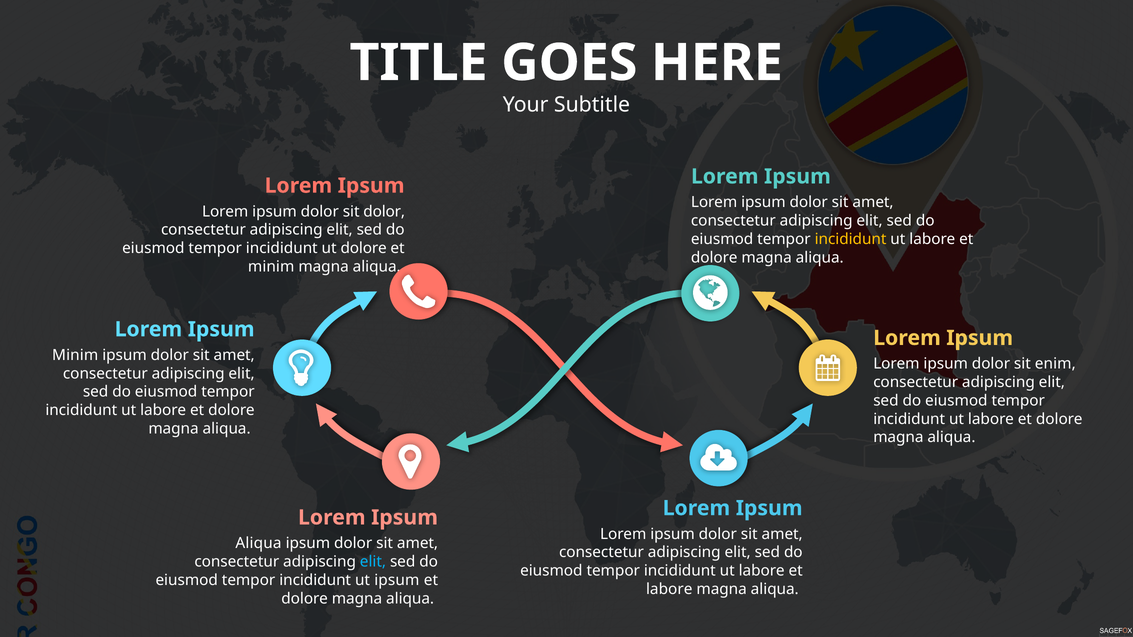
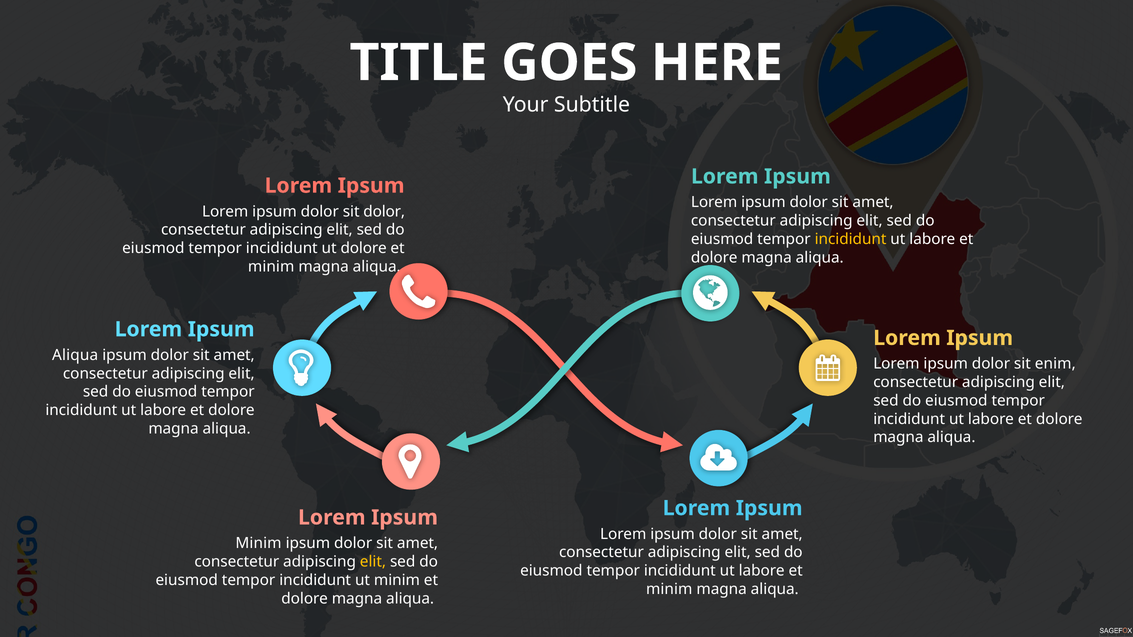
Minim at (75, 355): Minim -> Aliqua
Aliqua at (259, 544): Aliqua -> Minim
elit at (373, 562) colour: light blue -> yellow
ut ipsum: ipsum -> minim
labore at (669, 590): labore -> minim
